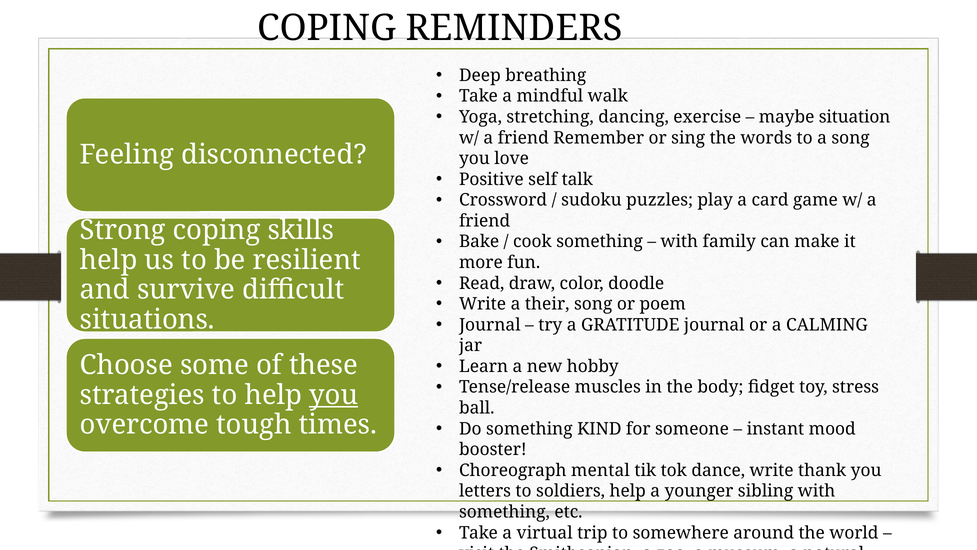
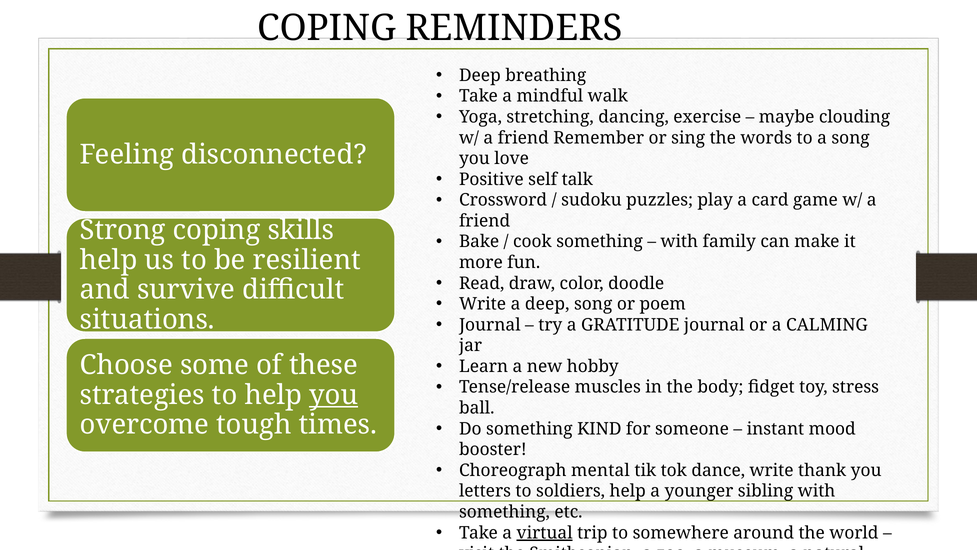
situation: situation -> clouding
a their: their -> deep
virtual underline: none -> present
